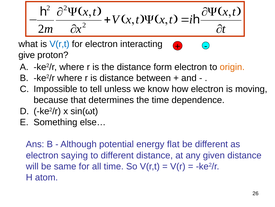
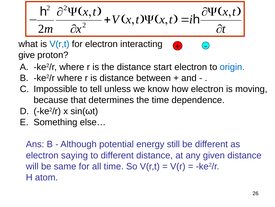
form: form -> start
origin colour: orange -> blue
flat: flat -> still
